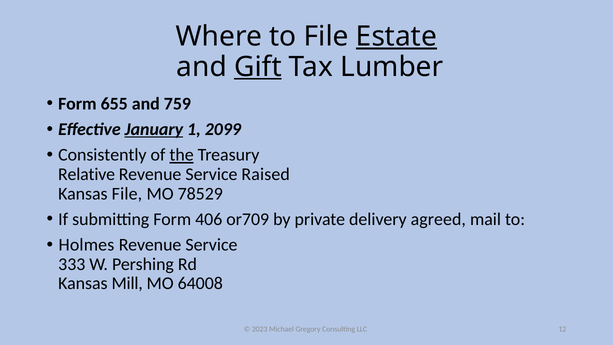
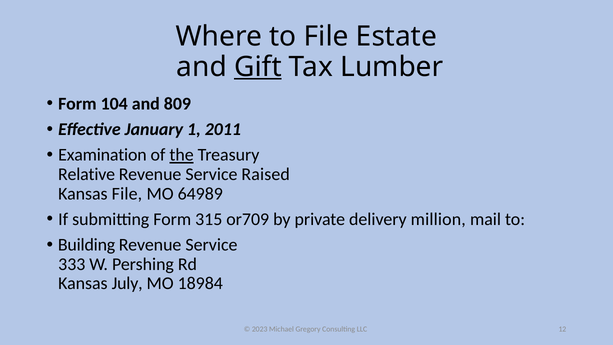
Estate underline: present -> none
655: 655 -> 104
759: 759 -> 809
January underline: present -> none
2099: 2099 -> 2011
Consistently: Consistently -> Examination
78529: 78529 -> 64989
406: 406 -> 315
agreed: agreed -> million
Holmes: Holmes -> Building
Mill: Mill -> July
64008: 64008 -> 18984
